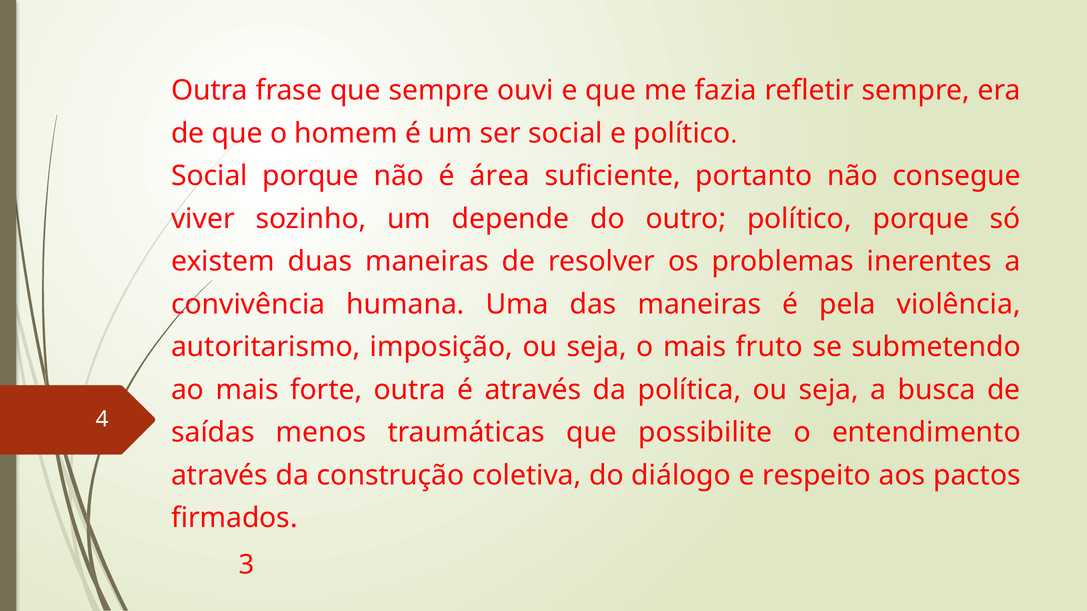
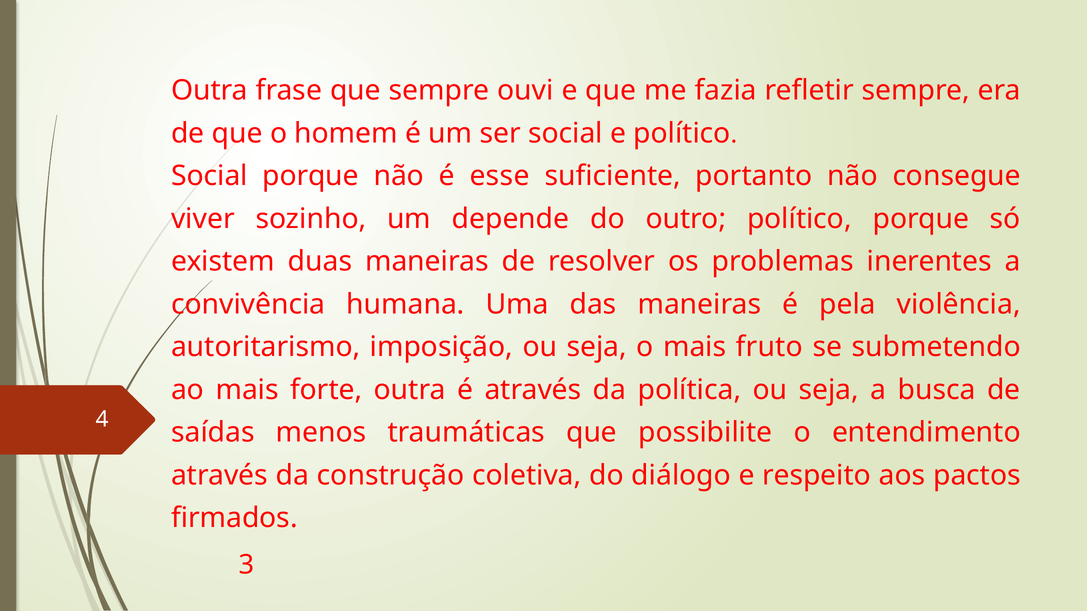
área: área -> esse
